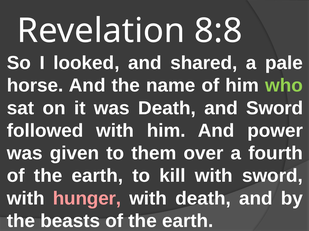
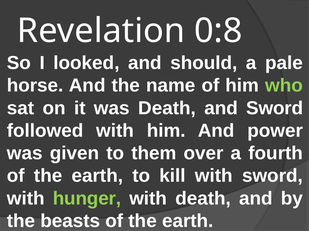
8:8: 8:8 -> 0:8
shared: shared -> should
hunger colour: pink -> light green
